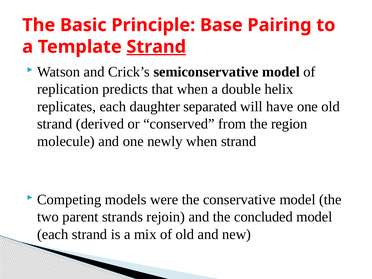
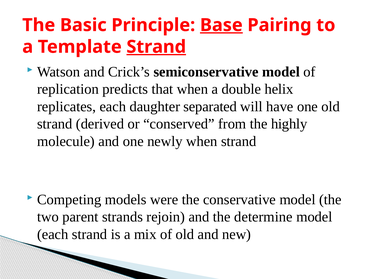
Base underline: none -> present
region: region -> highly
concluded: concluded -> determine
